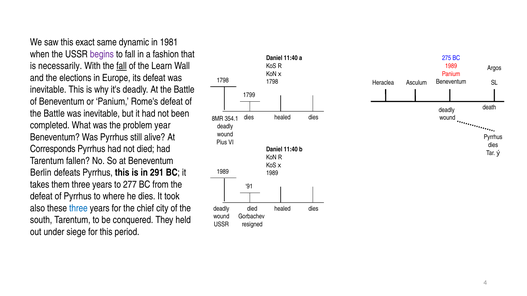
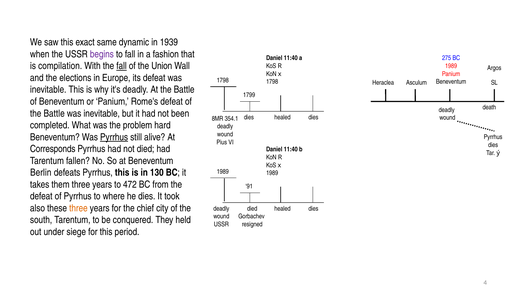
1981: 1981 -> 1939
necessarily: necessarily -> compilation
Learn: Learn -> Union
year: year -> hard
Pyrrhus at (114, 137) underline: none -> present
291: 291 -> 130
277: 277 -> 472
three at (78, 208) colour: blue -> orange
